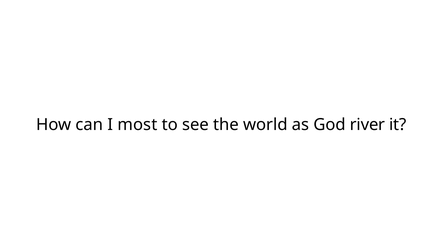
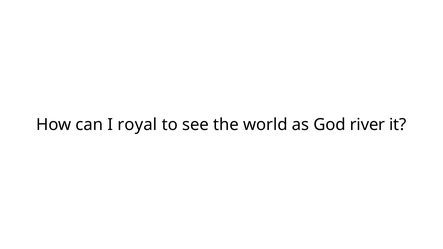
most: most -> royal
